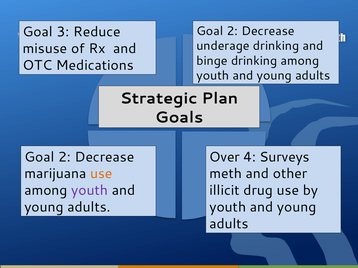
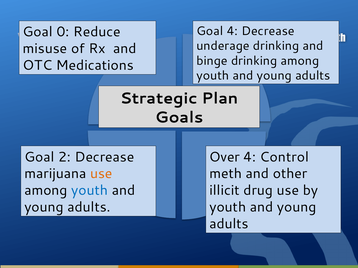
2 at (232, 31): 2 -> 4
3: 3 -> 0
Surveys: Surveys -> Control
youth at (90, 191) colour: purple -> blue
